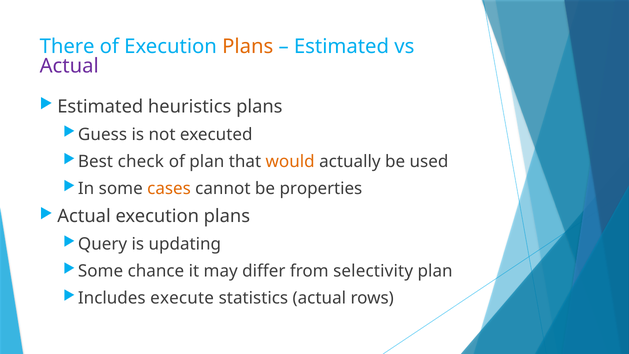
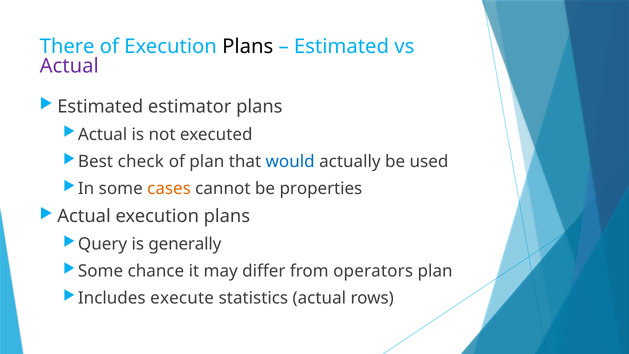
Plans at (248, 47) colour: orange -> black
heuristics: heuristics -> estimator
Guess at (103, 134): Guess -> Actual
would colour: orange -> blue
updating: updating -> generally
selectivity: selectivity -> operators
